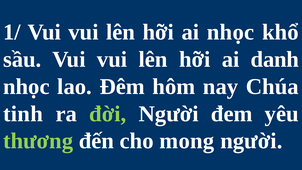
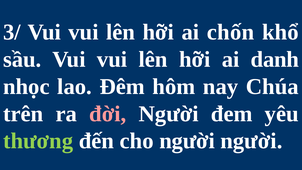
1/: 1/ -> 3/
ai nhọc: nhọc -> chốn
tinh: tinh -> trên
đời colour: light green -> pink
cho mong: mong -> người
